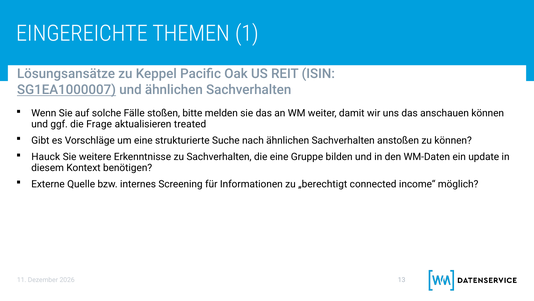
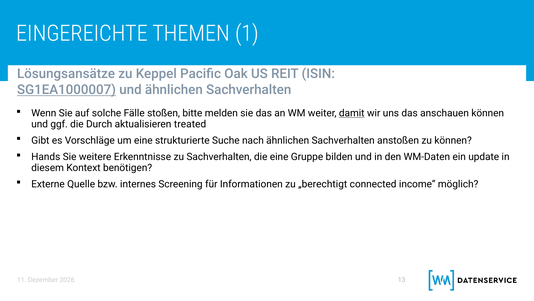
damit underline: none -> present
Frage: Frage -> Durch
Hauck: Hauck -> Hands
